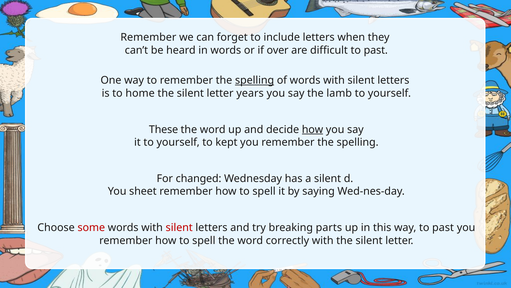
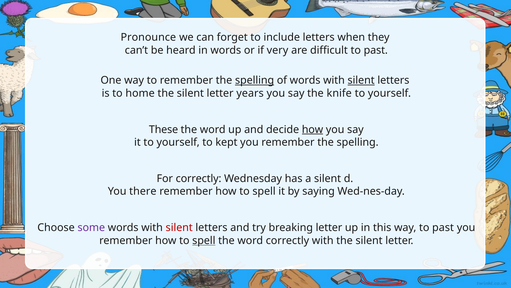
Remember at (148, 37): Remember -> Pronounce
over: over -> very
silent at (361, 80) underline: none -> present
lamb: lamb -> knife
For changed: changed -> correctly
sheet: sheet -> there
some colour: red -> purple
breaking parts: parts -> letter
spell at (204, 240) underline: none -> present
